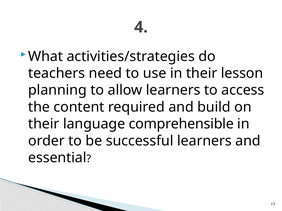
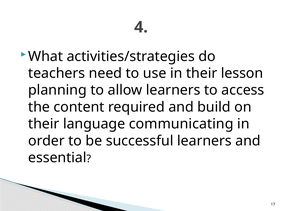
comprehensible: comprehensible -> communicating
